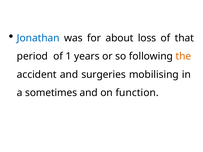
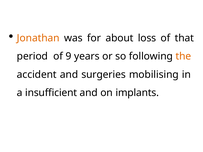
Jonathan colour: blue -> orange
1: 1 -> 9
sometimes: sometimes -> insufficient
function: function -> implants
